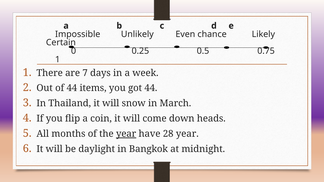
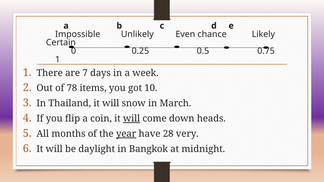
of 44: 44 -> 78
got 44: 44 -> 10
will at (132, 119) underline: none -> present
28 year: year -> very
